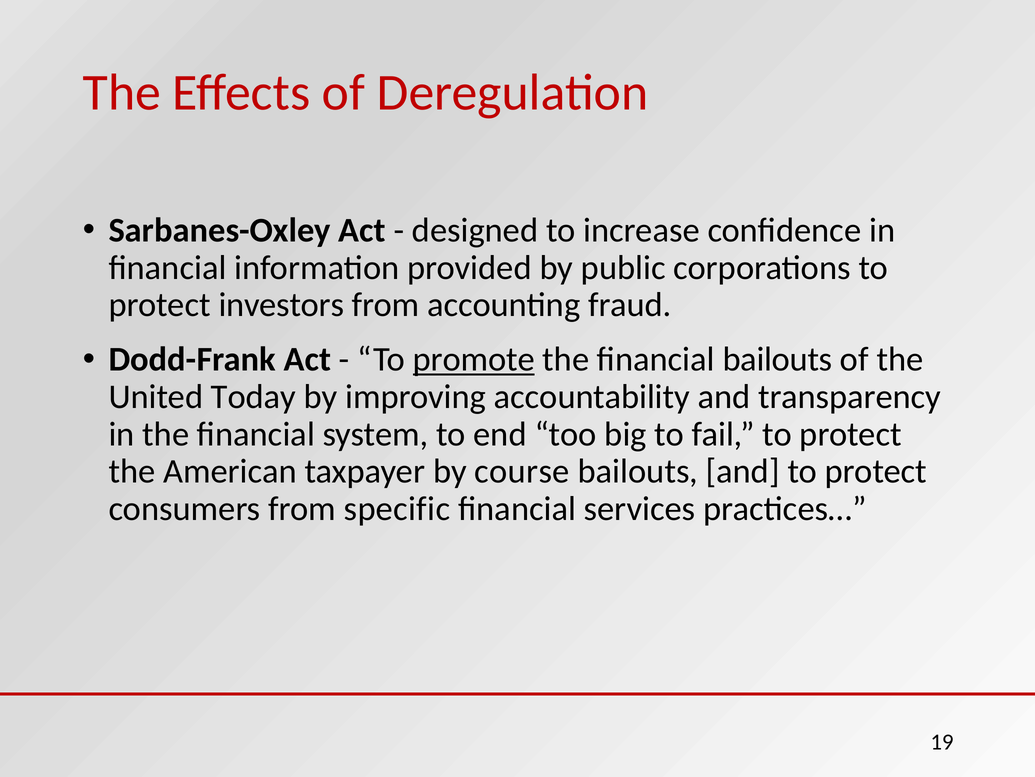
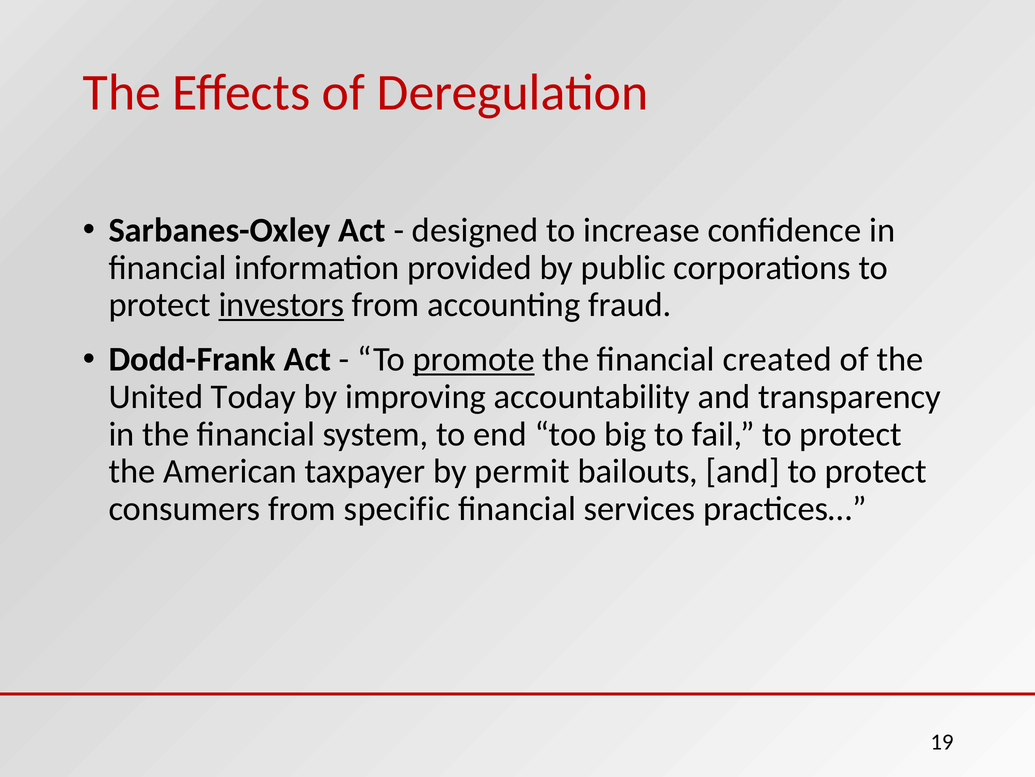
investors underline: none -> present
financial bailouts: bailouts -> created
course: course -> permit
